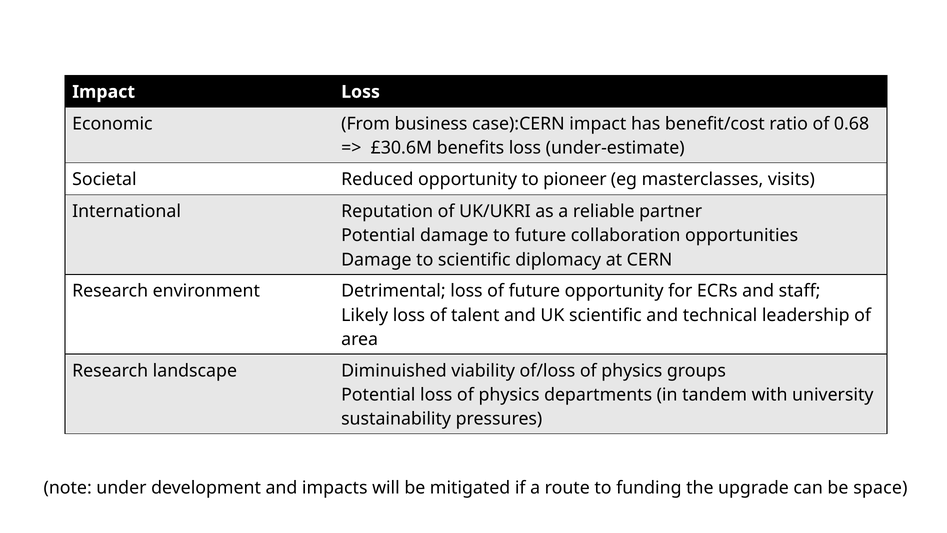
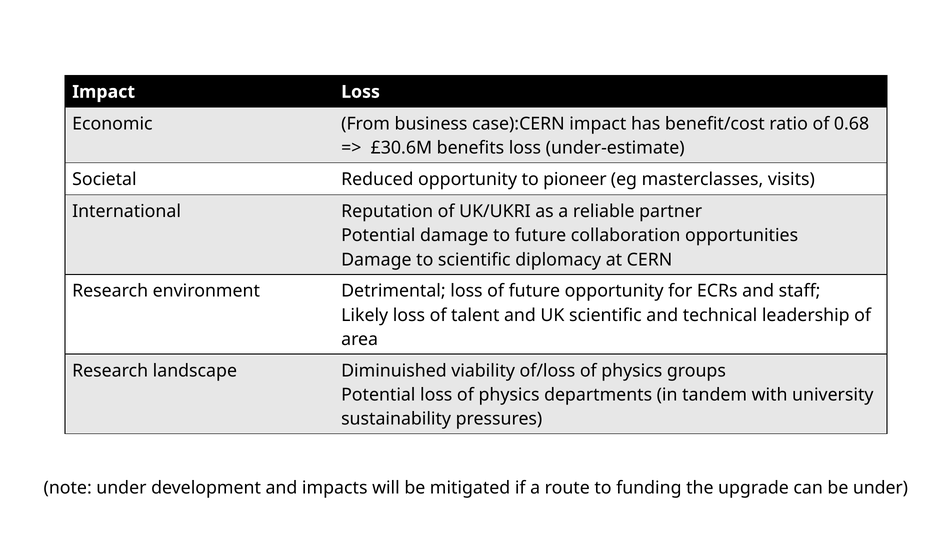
be space: space -> under
